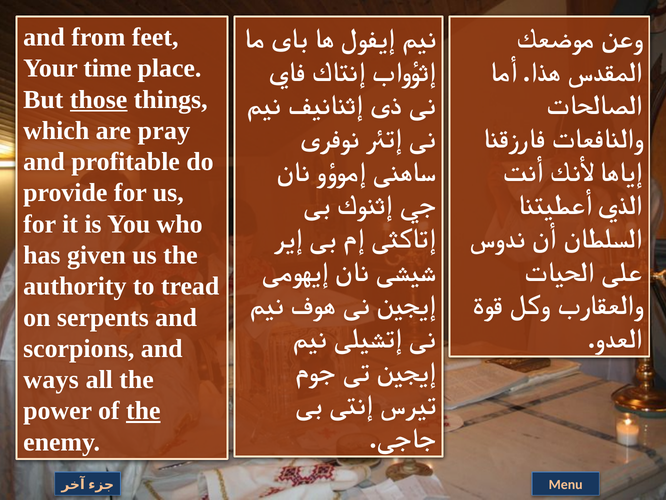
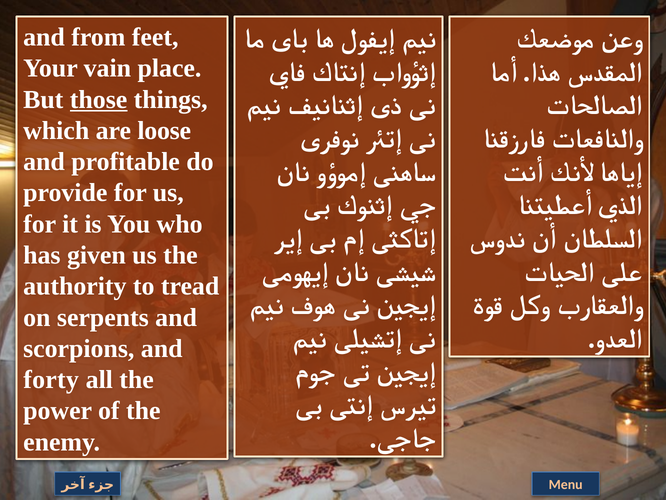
time: time -> vain
pray: pray -> loose
ways: ways -> forty
the at (143, 410) underline: present -> none
